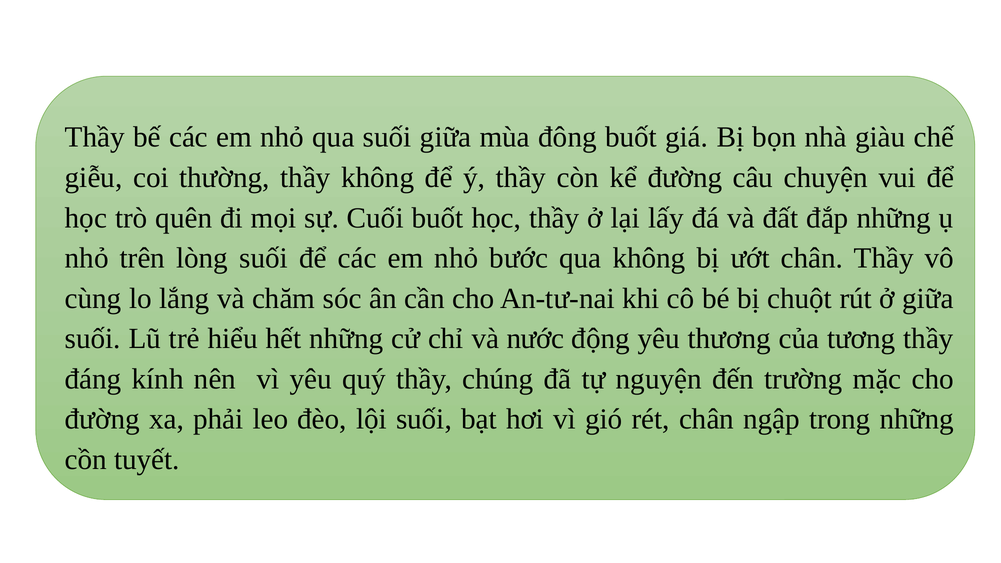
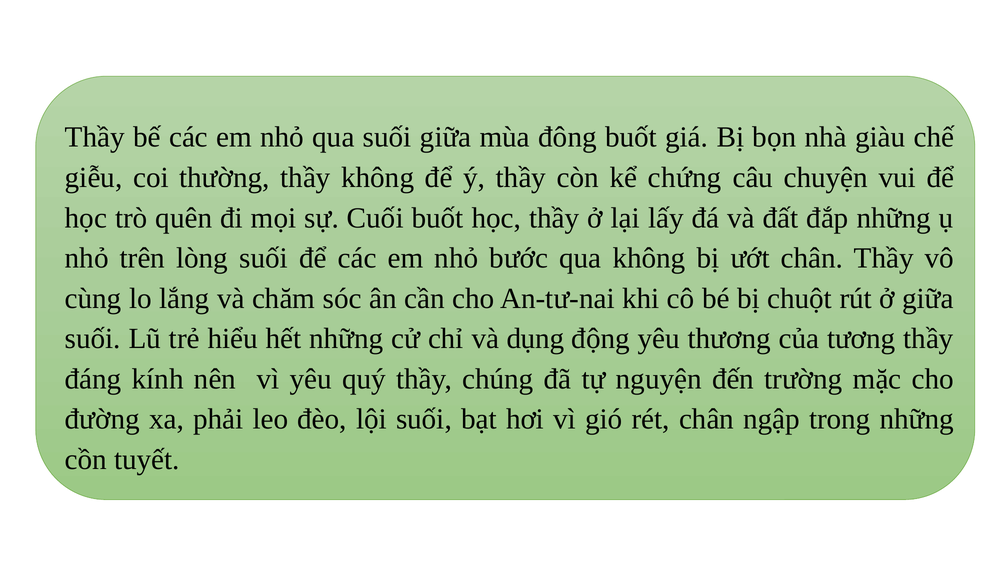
kể đường: đường -> chứng
nước: nước -> dụng
